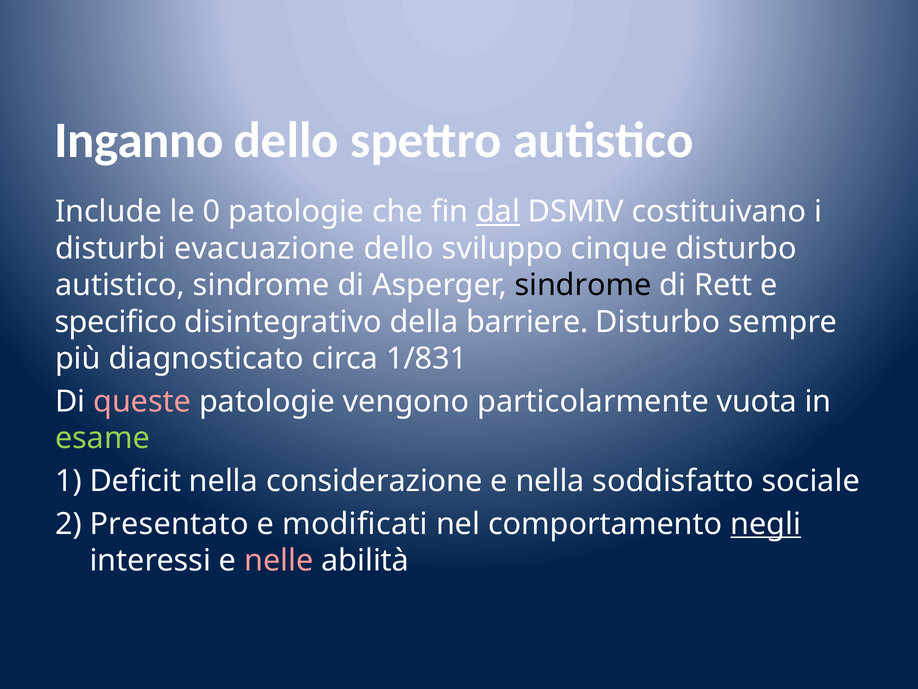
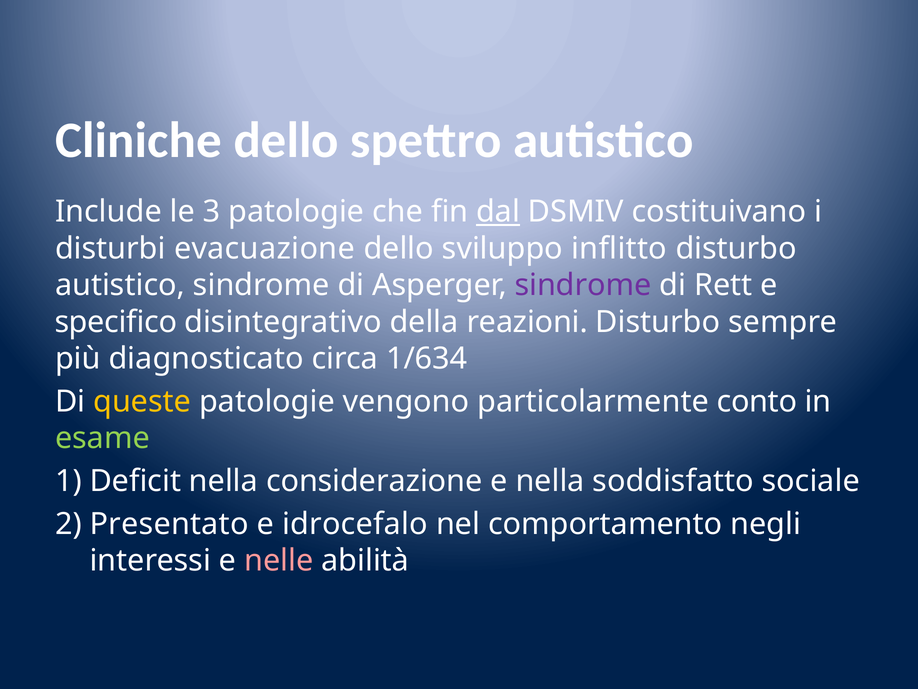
Inganno: Inganno -> Cliniche
0: 0 -> 3
cinque: cinque -> inflitto
sindrome at (583, 285) colour: black -> purple
barriere: barriere -> reazioni
1/831: 1/831 -> 1/634
queste colour: pink -> yellow
vuota: vuota -> conto
modificati: modificati -> idrocefalo
negli underline: present -> none
